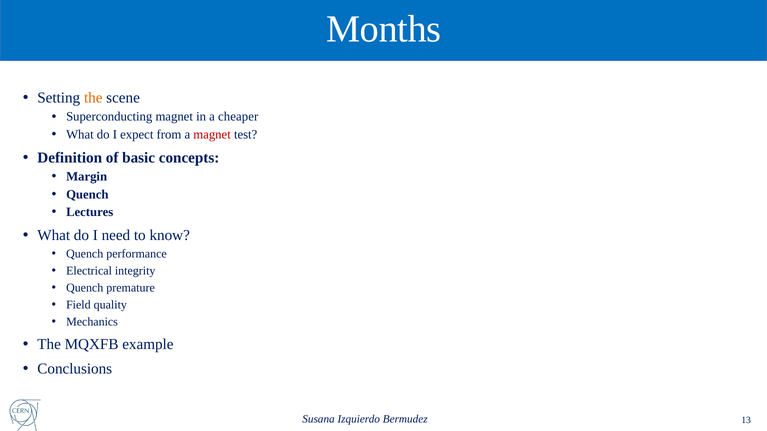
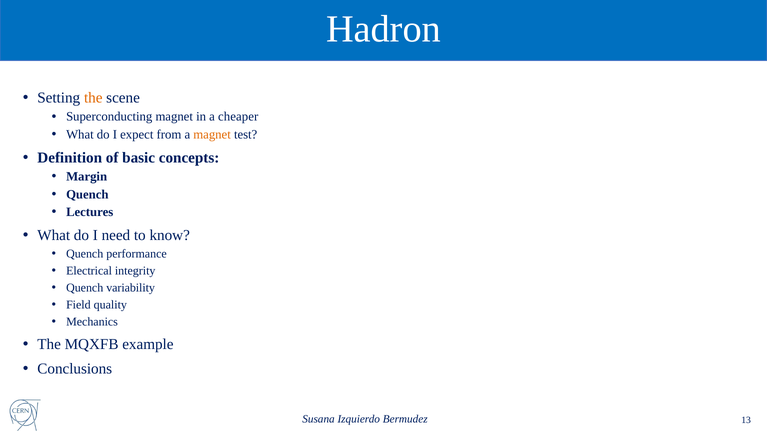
Months: Months -> Hadron
magnet at (212, 135) colour: red -> orange
premature: premature -> variability
